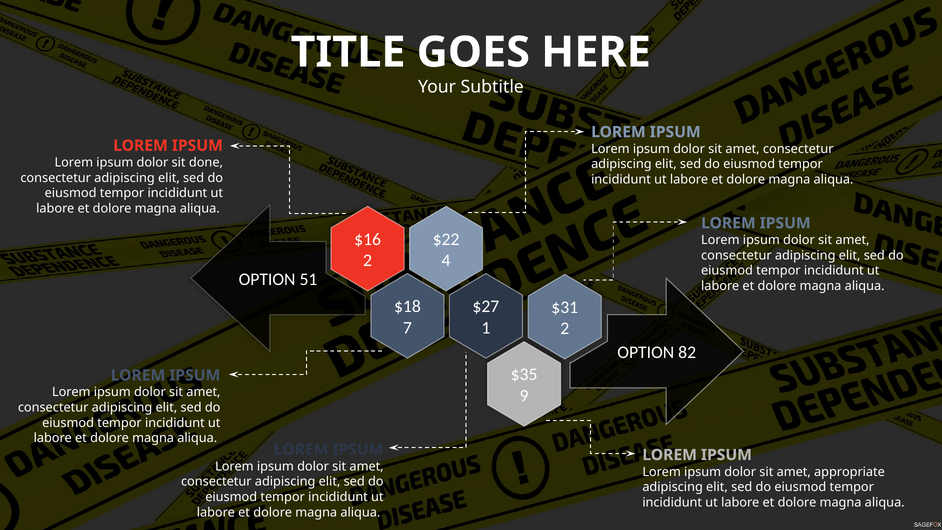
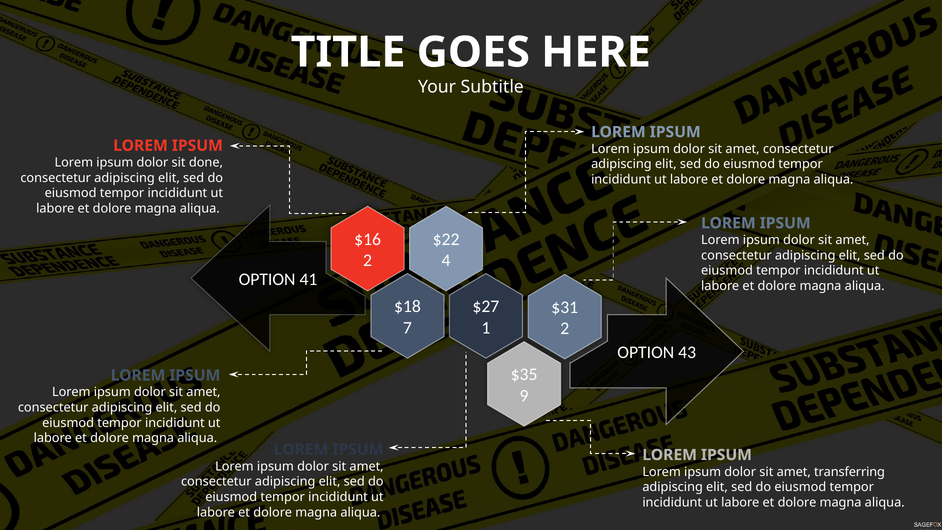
51: 51 -> 41
82: 82 -> 43
appropriate: appropriate -> transferring
